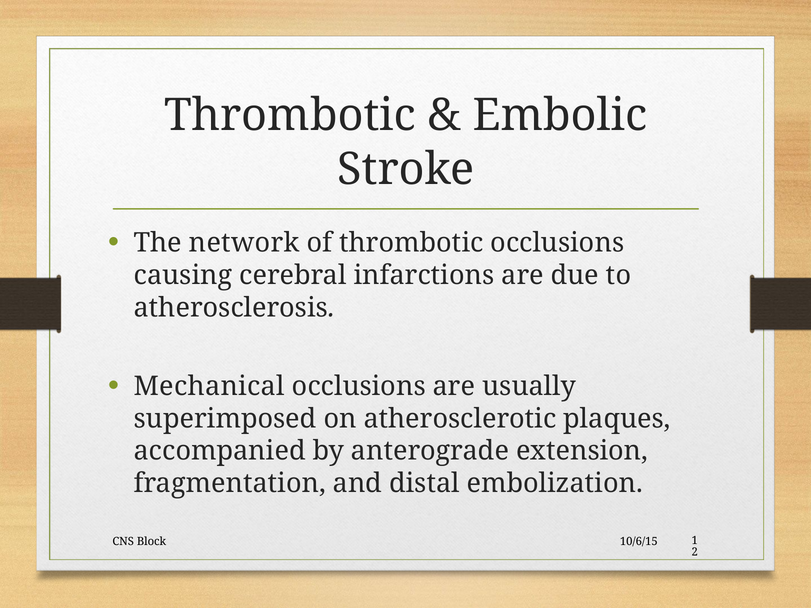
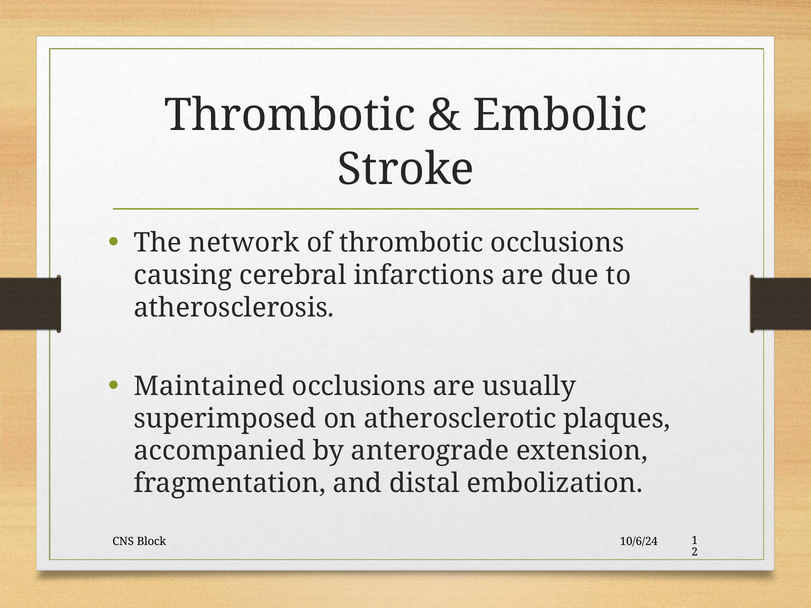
Mechanical: Mechanical -> Maintained
10/6/15: 10/6/15 -> 10/6/24
